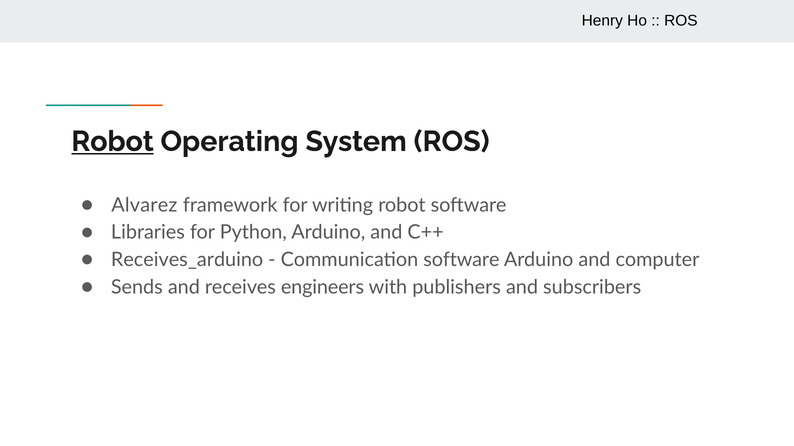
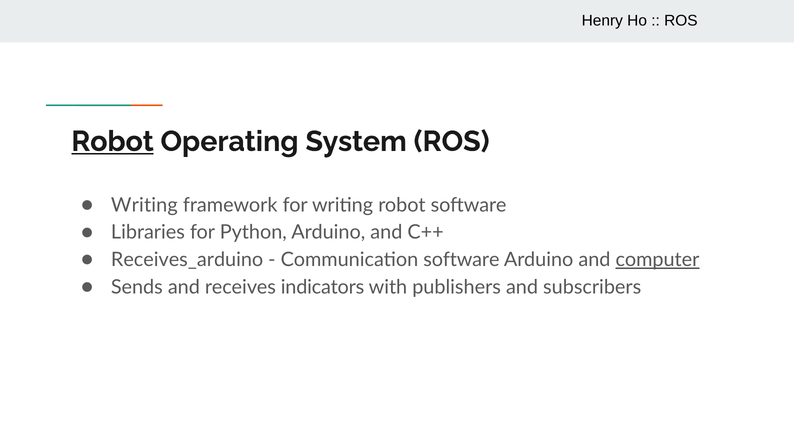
Alvarez at (144, 205): Alvarez -> Writing
computer underline: none -> present
engineers: engineers -> indicators
